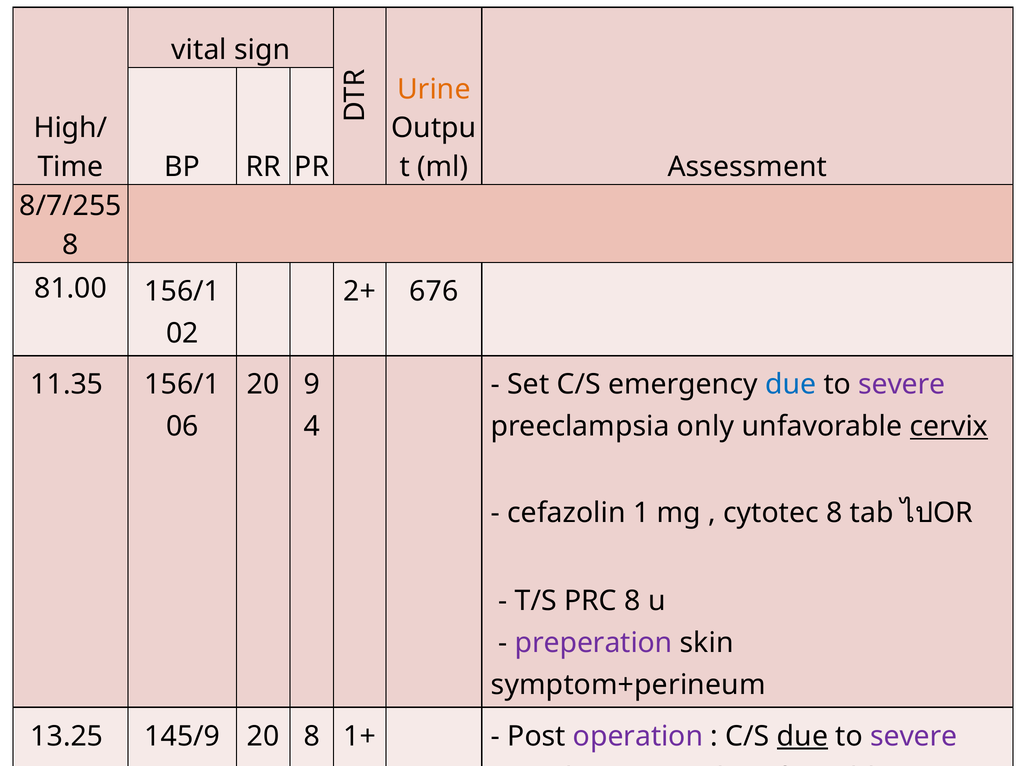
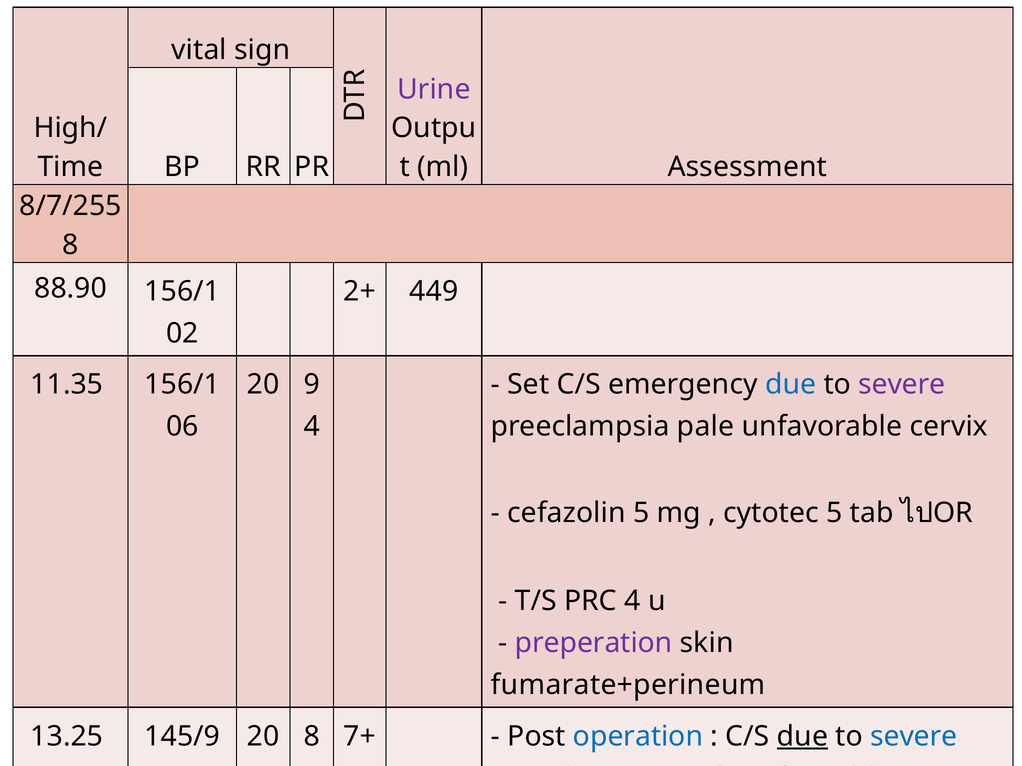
Urine colour: orange -> purple
81.00: 81.00 -> 88.90
676: 676 -> 449
only: only -> pale
cervix at (949, 427) underline: present -> none
cefazolin 1: 1 -> 5
cytotec 8: 8 -> 5
PRC 8: 8 -> 4
symptom+perineum: symptom+perineum -> fumarate+perineum
1+: 1+ -> 7+
operation colour: purple -> blue
severe at (914, 737) colour: purple -> blue
